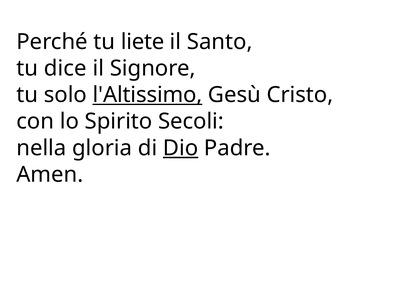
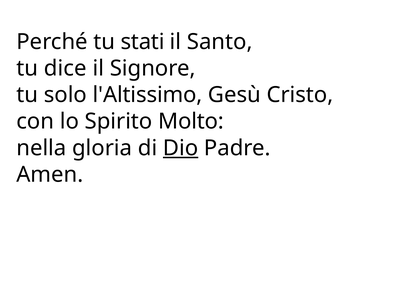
liete: liete -> stati
l'Altissimo underline: present -> none
Secoli: Secoli -> Molto
